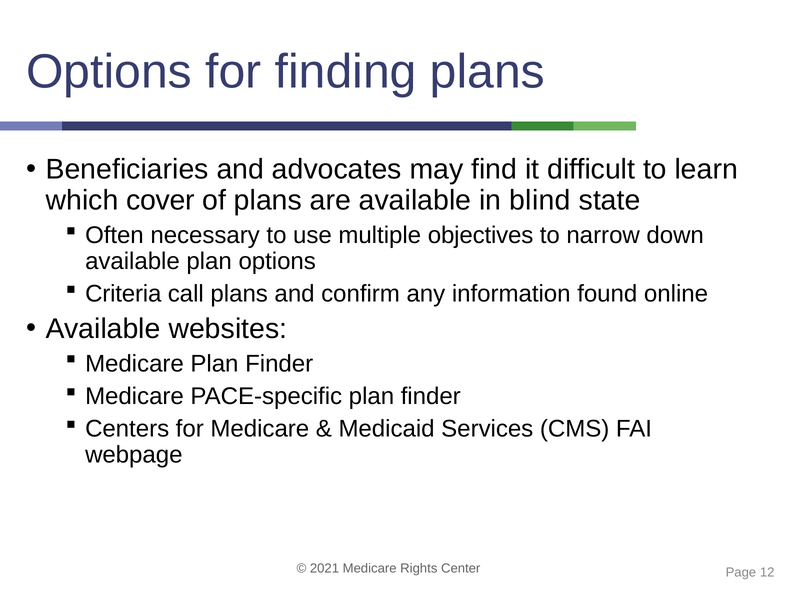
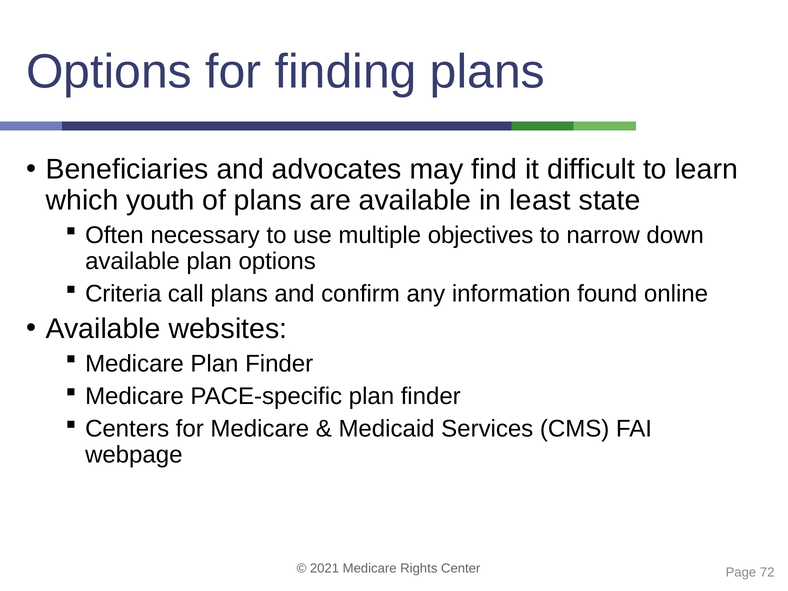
cover: cover -> youth
blind: blind -> least
12: 12 -> 72
